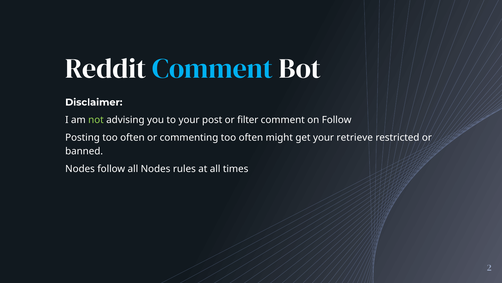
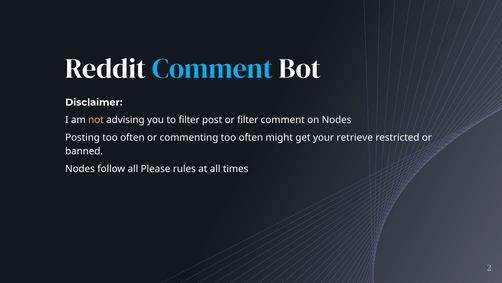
not colour: light green -> pink
to your: your -> filter
on Follow: Follow -> Nodes
all Nodes: Nodes -> Please
